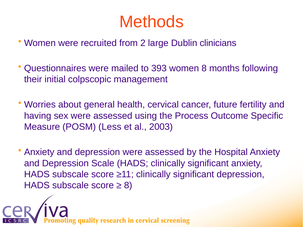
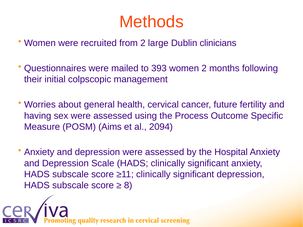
women 8: 8 -> 2
Less: Less -> Aims
2003: 2003 -> 2094
